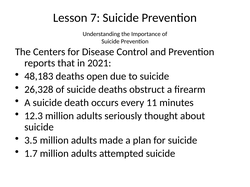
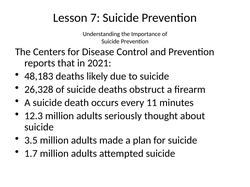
open: open -> likely
